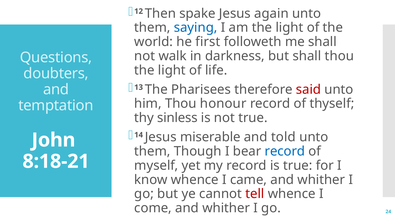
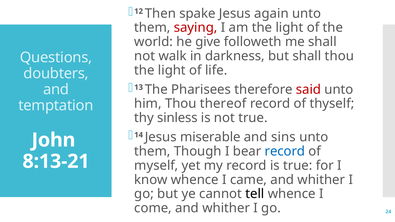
saying colour: blue -> red
first: first -> give
honour: honour -> thereof
told: told -> sins
8:18-21: 8:18-21 -> 8:13-21
tell colour: red -> black
